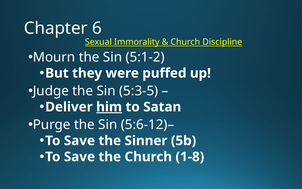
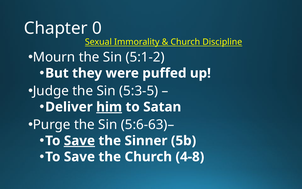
6: 6 -> 0
5:6-12)–: 5:6-12)– -> 5:6-63)–
Save at (79, 141) underline: none -> present
1-8: 1-8 -> 4-8
